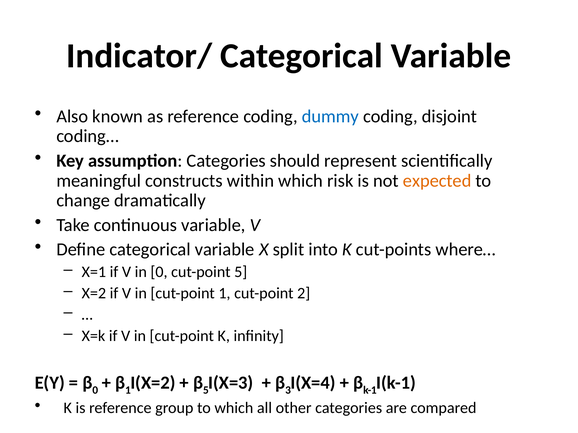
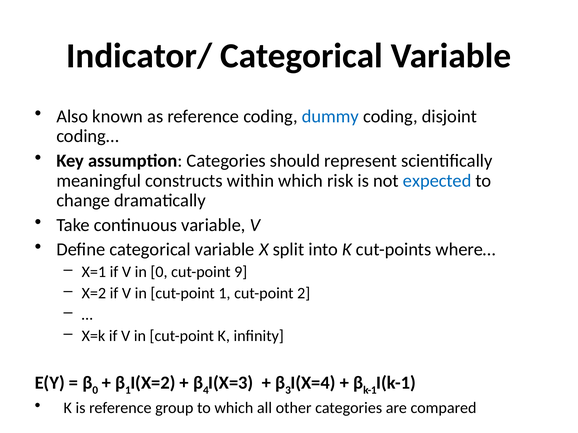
expected colour: orange -> blue
cut-point 5: 5 -> 9
5 at (206, 391): 5 -> 4
